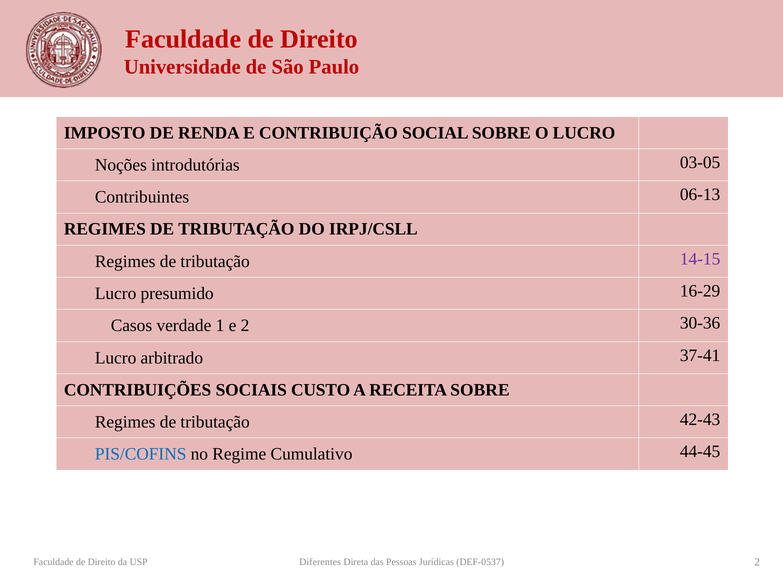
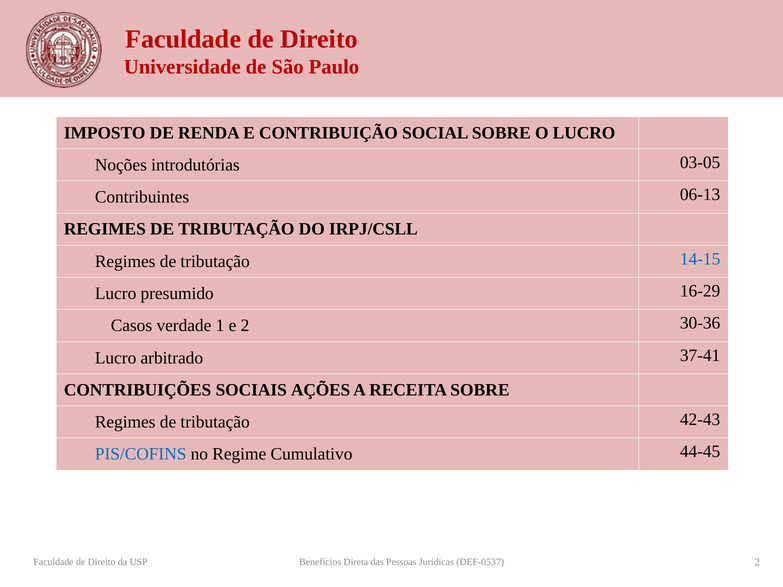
14-15 colour: purple -> blue
CUSTO: CUSTO -> AÇÕES
Diferentes: Diferentes -> Benefícios
